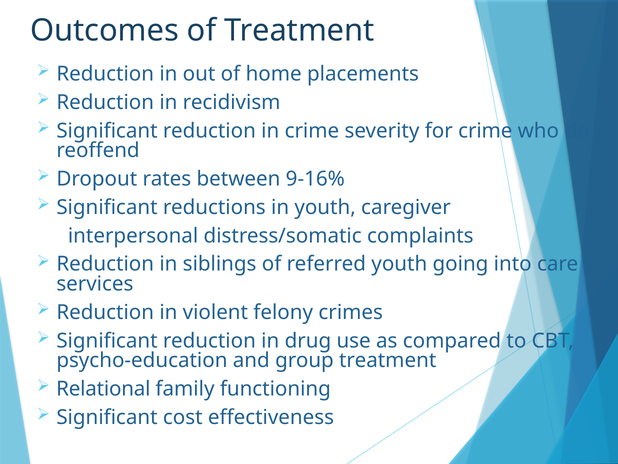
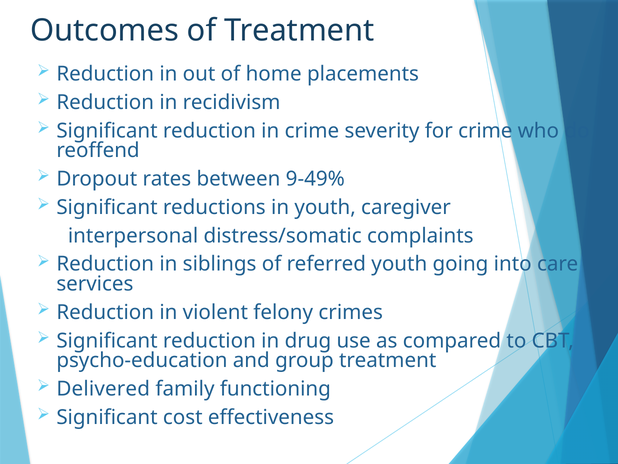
9-16%: 9-16% -> 9-49%
Relational: Relational -> Delivered
